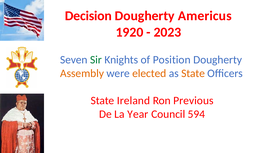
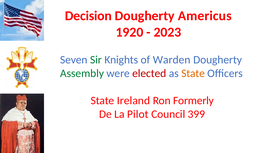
Position: Position -> Warden
Assembly colour: orange -> green
elected colour: orange -> red
Previous: Previous -> Formerly
Year: Year -> Pilot
594: 594 -> 399
